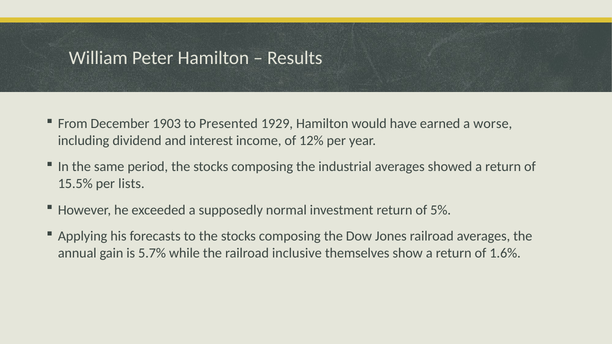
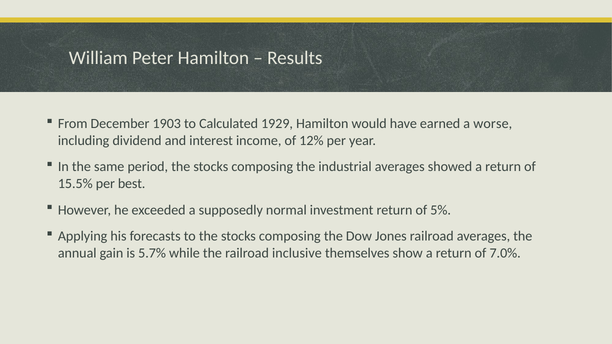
Presented: Presented -> Calculated
lists: lists -> best
1.6%: 1.6% -> 7.0%
